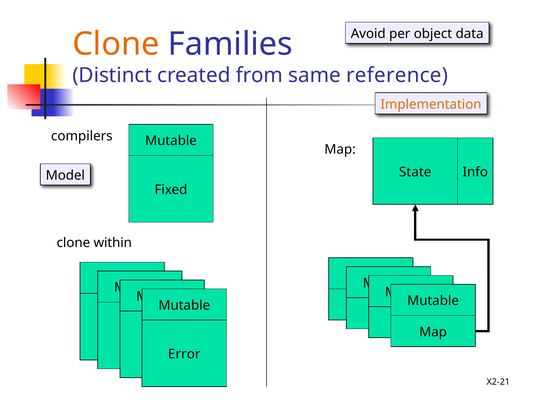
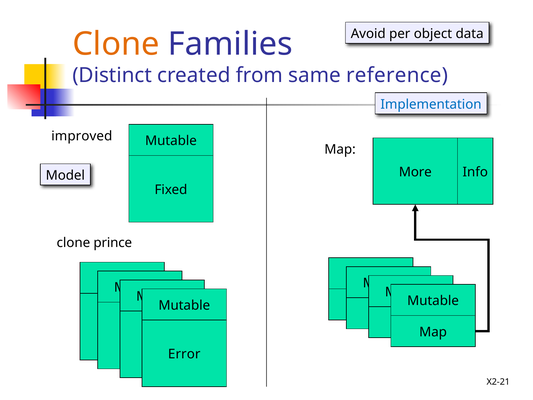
Implementation colour: orange -> blue
compilers: compilers -> improved
State: State -> More
within: within -> prince
